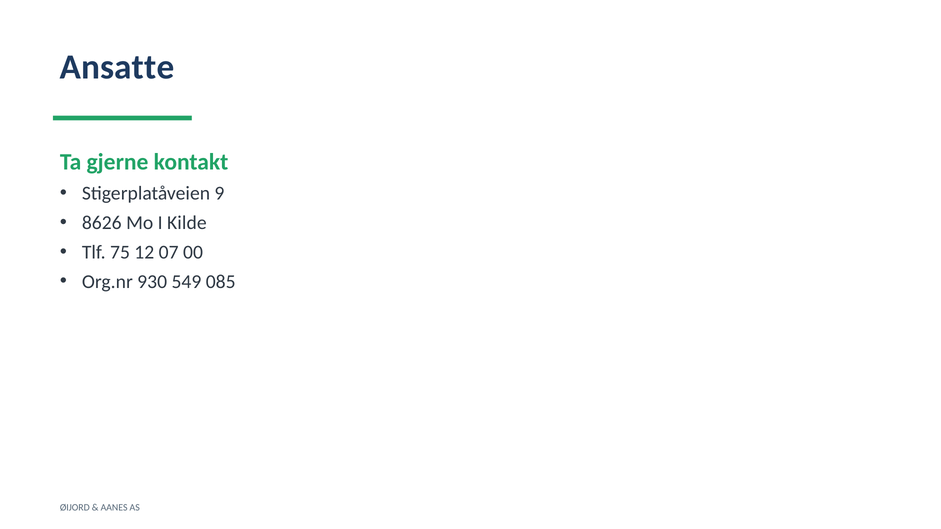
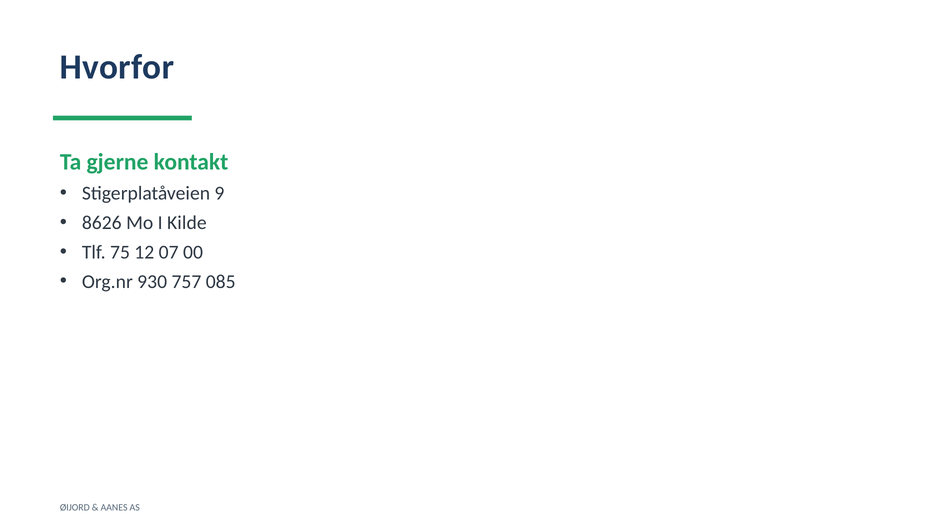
Ansatte: Ansatte -> Hvorfor
549: 549 -> 757
